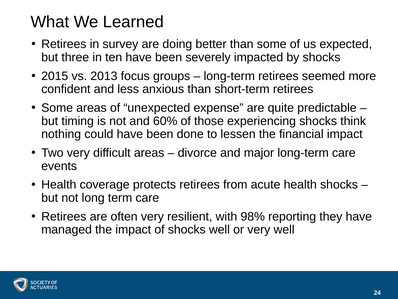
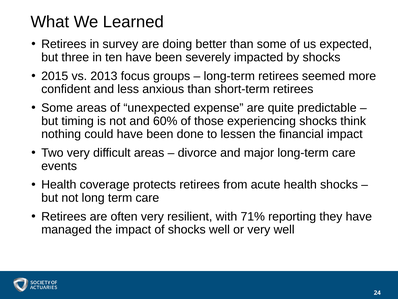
98%: 98% -> 71%
